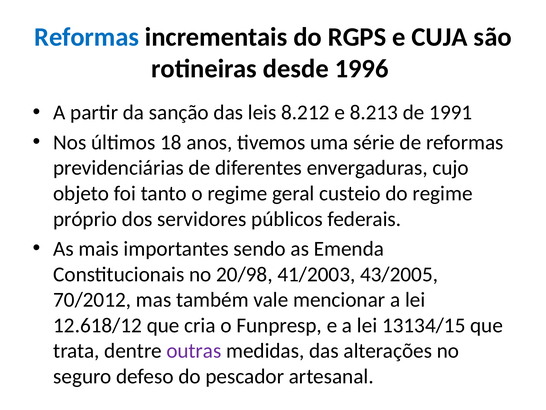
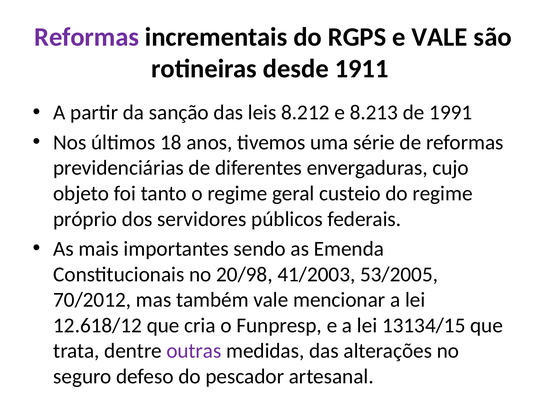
Reformas at (87, 37) colour: blue -> purple
e CUJA: CUJA -> VALE
1996: 1996 -> 1911
43/2005: 43/2005 -> 53/2005
